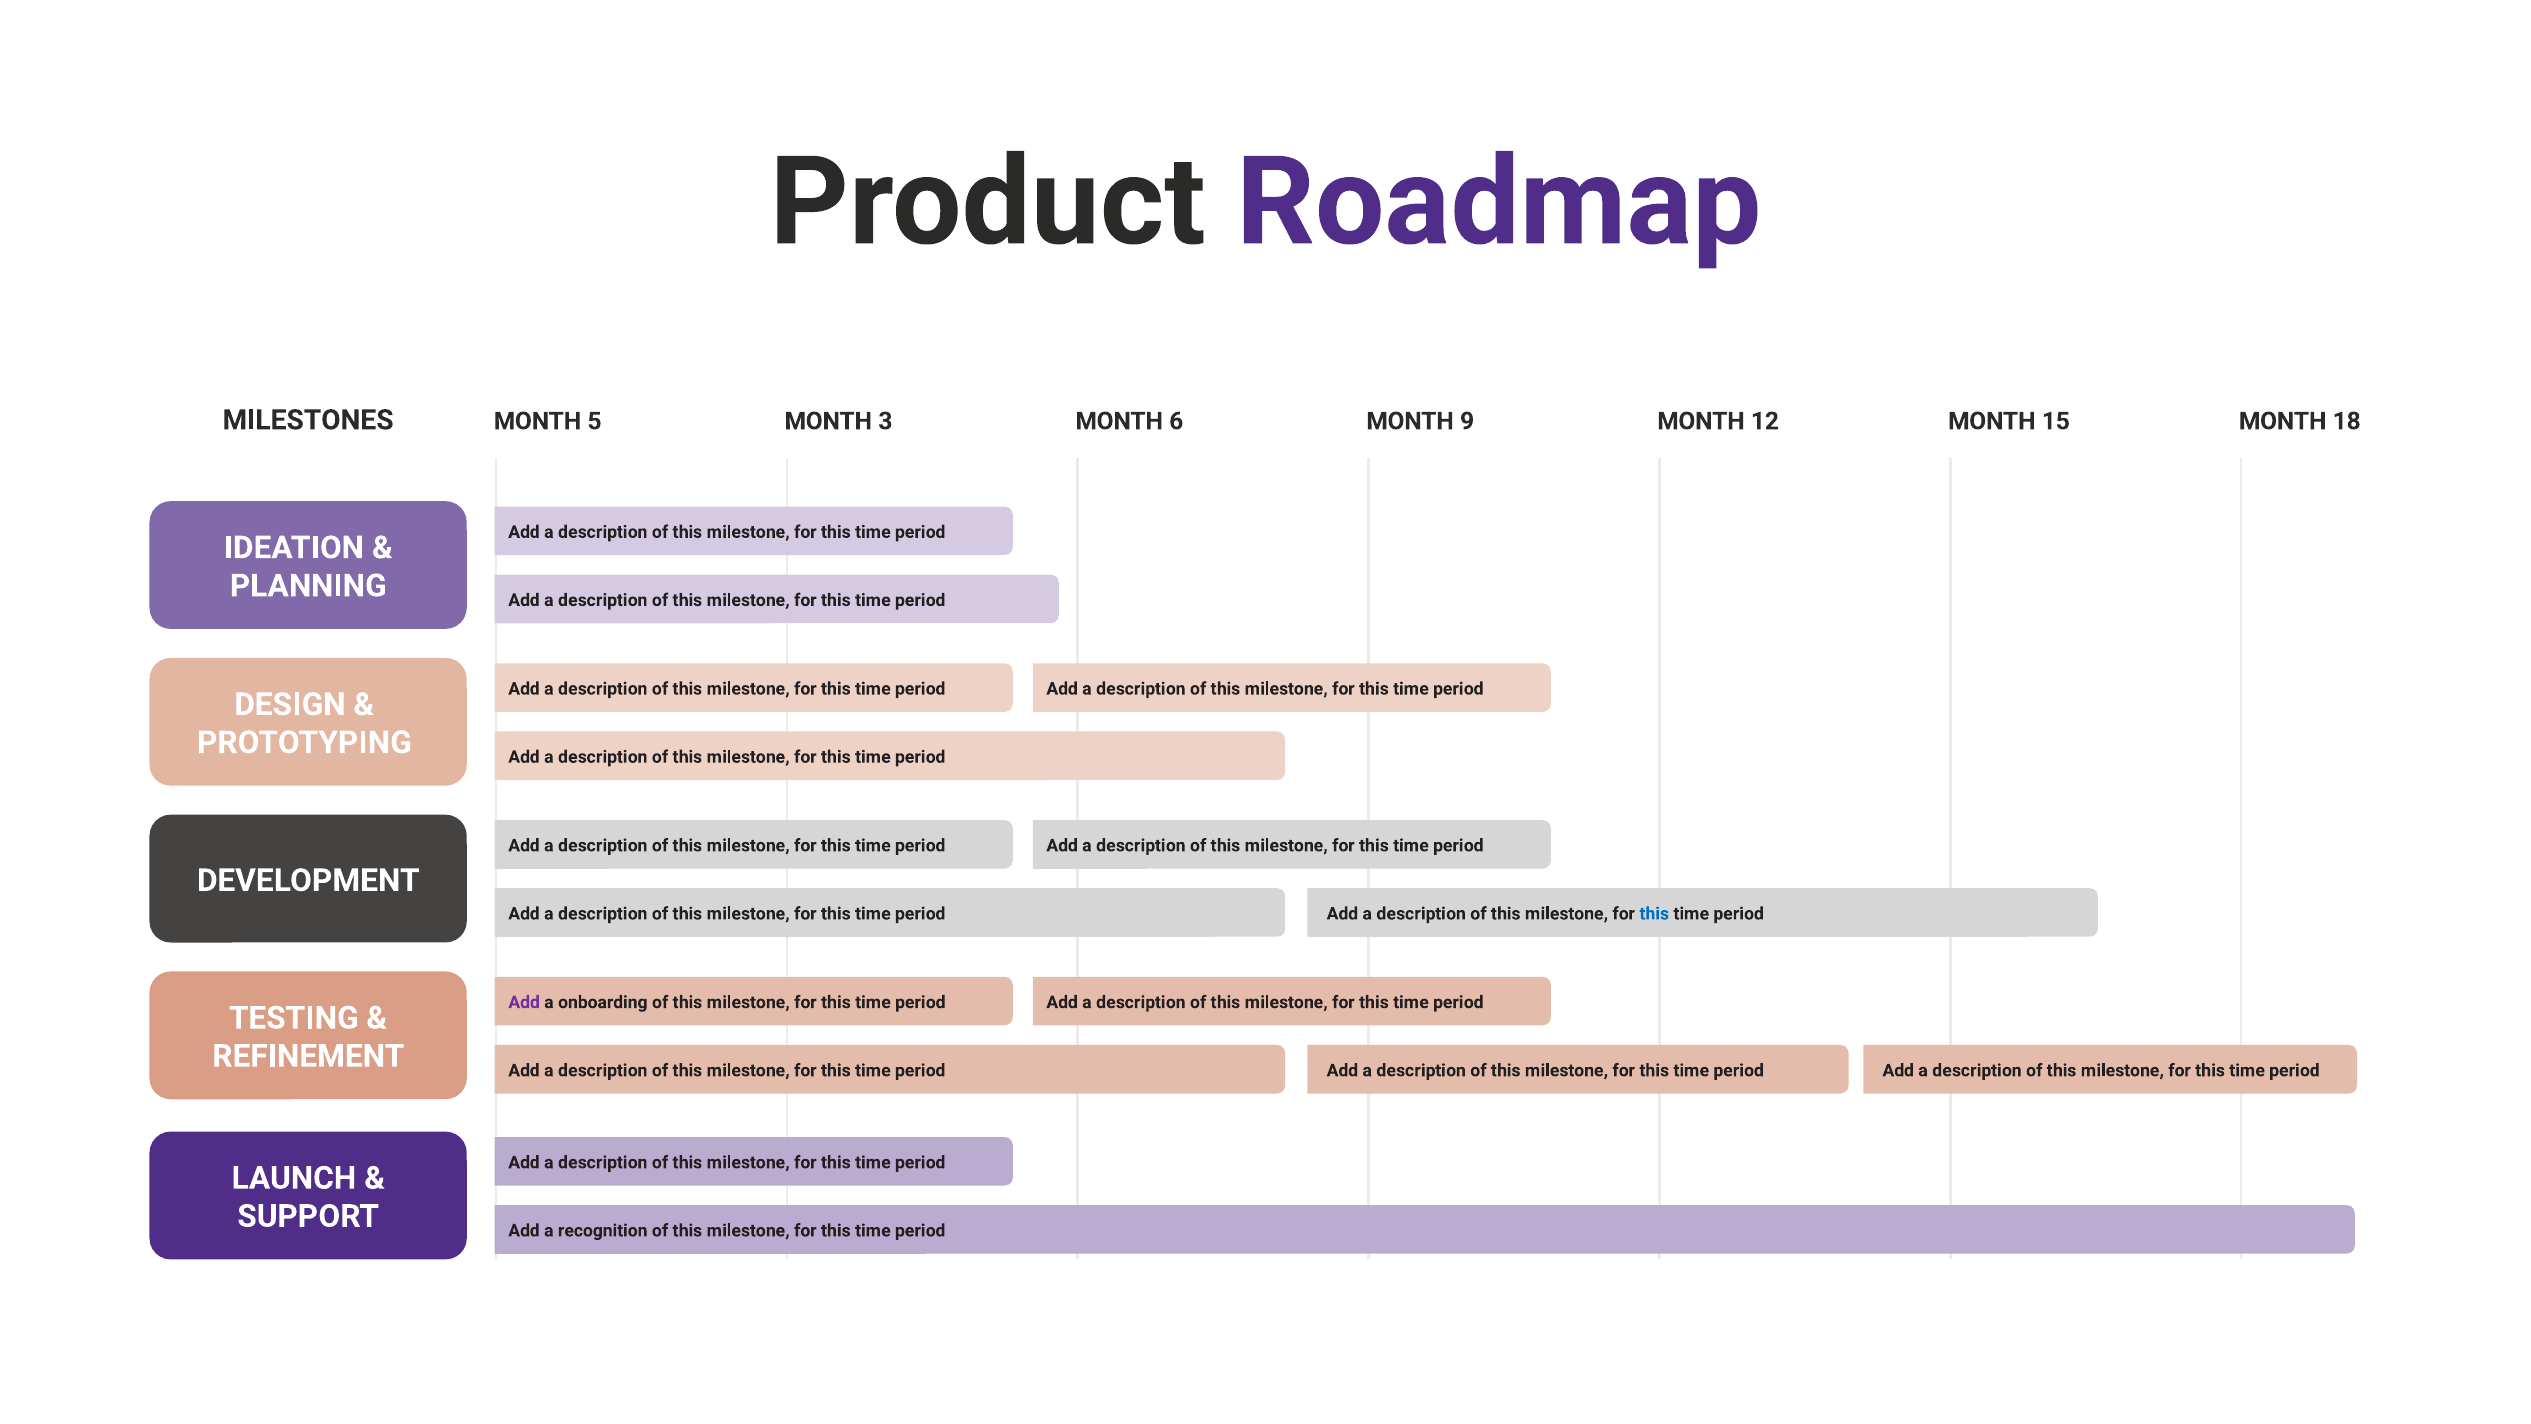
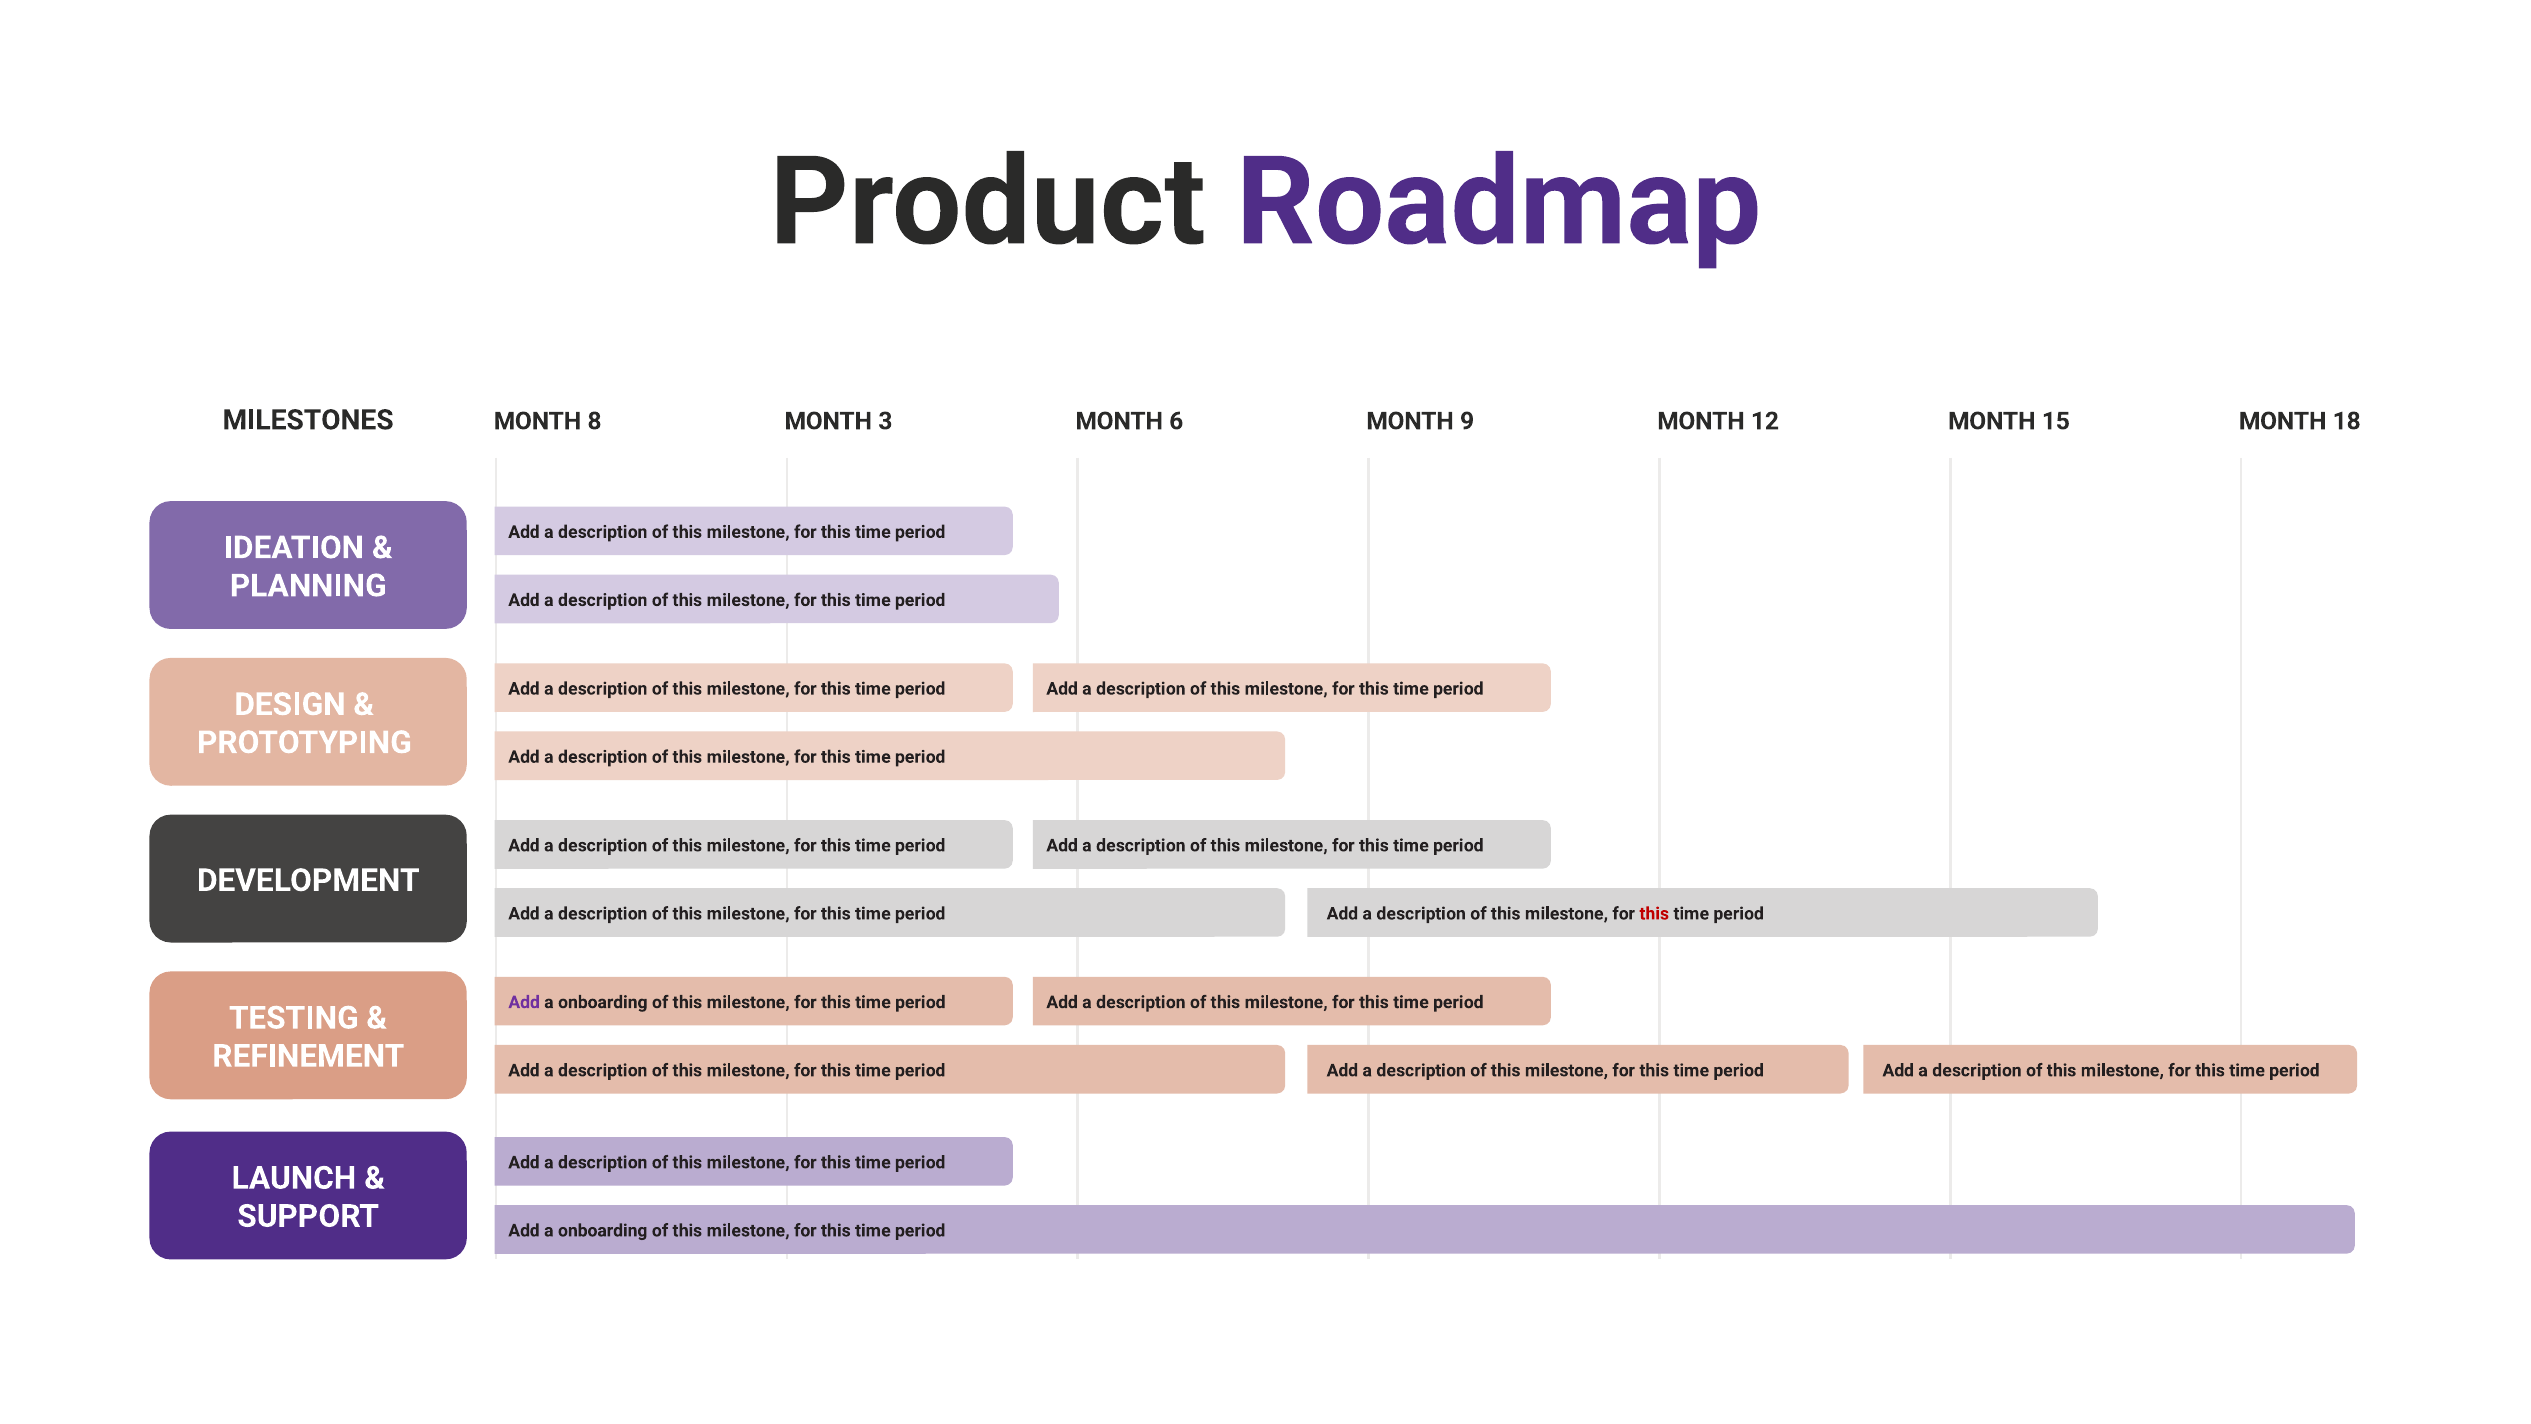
5: 5 -> 8
this at (1654, 914) colour: blue -> red
recognition at (603, 1230): recognition -> onboarding
